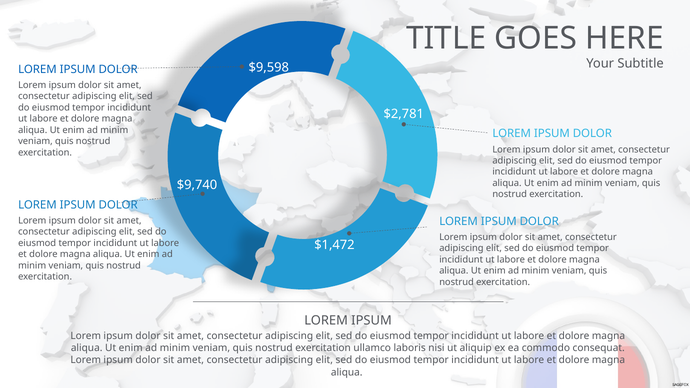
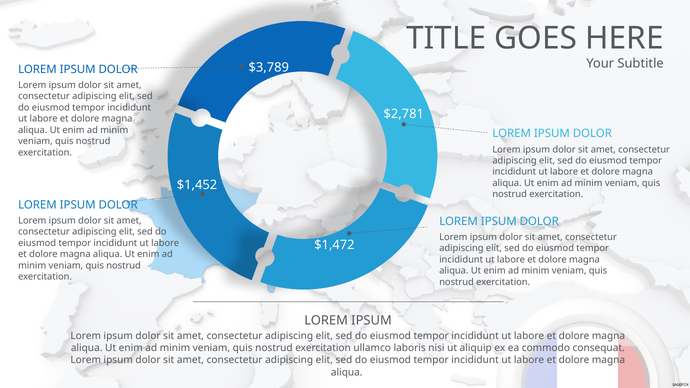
$9,598: $9,598 -> $3,789
$9,740: $9,740 -> $1,452
